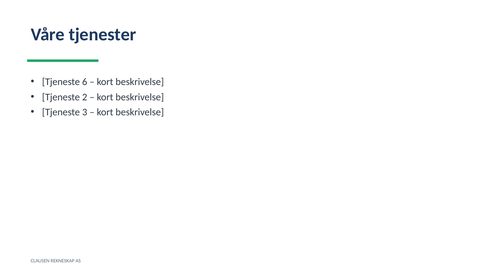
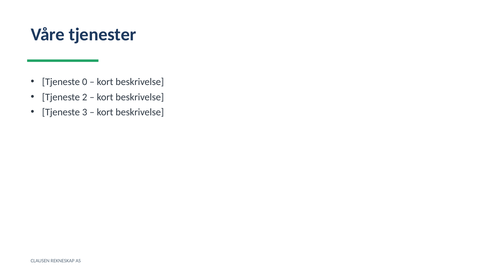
6: 6 -> 0
